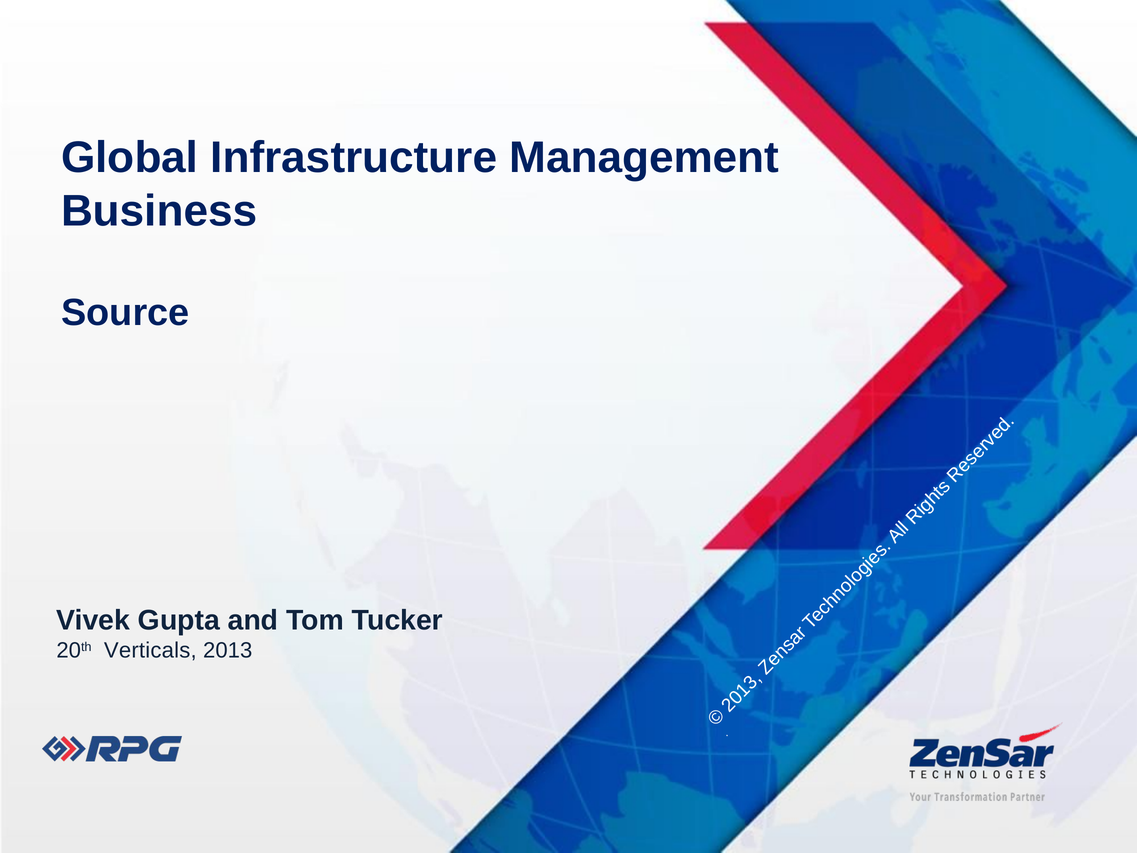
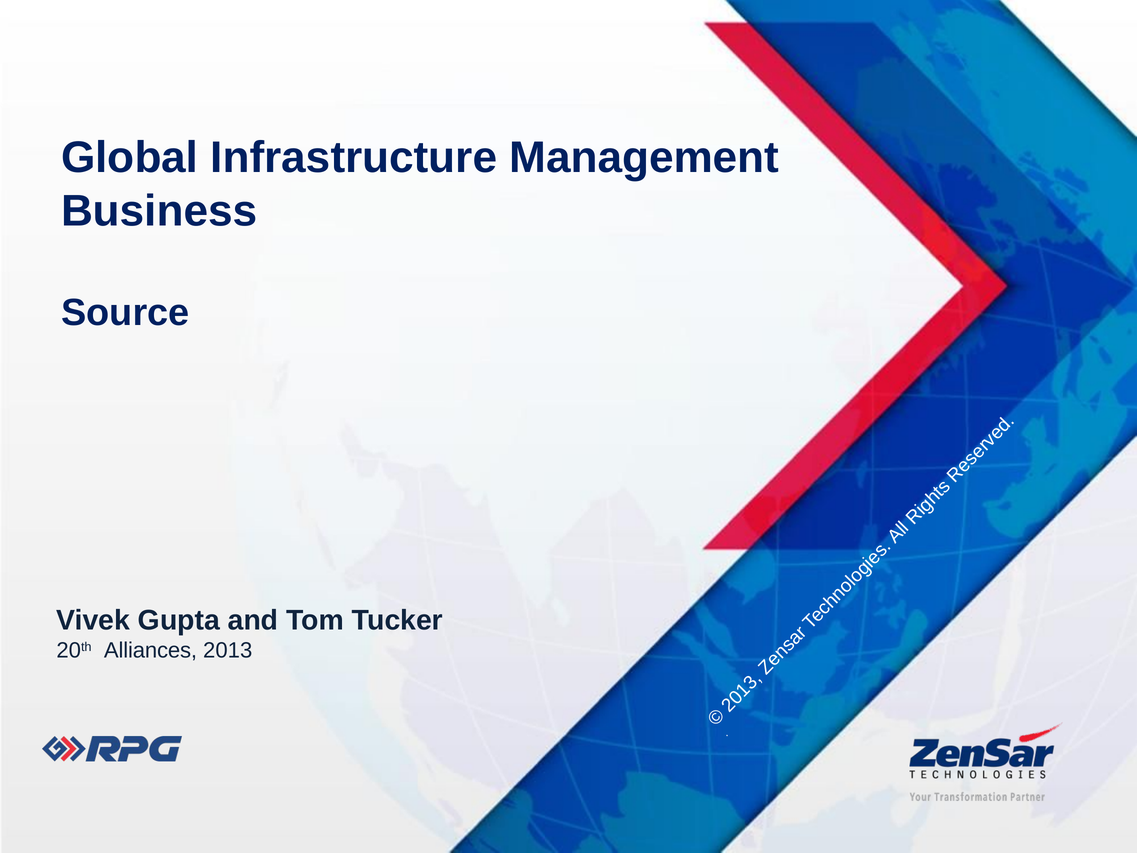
Verticals: Verticals -> Alliances
